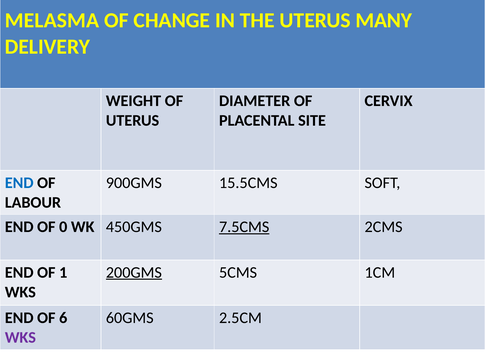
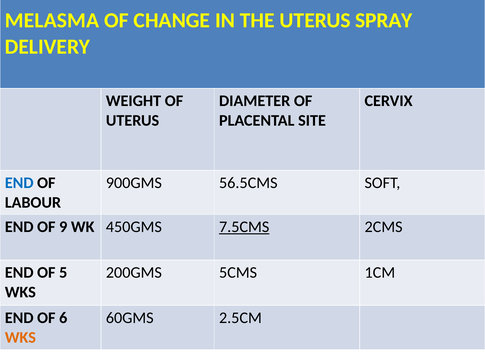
MANY: MANY -> SPRAY
15.5CMS: 15.5CMS -> 56.5CMS
0: 0 -> 9
1: 1 -> 5
200GMS underline: present -> none
WKS at (20, 338) colour: purple -> orange
